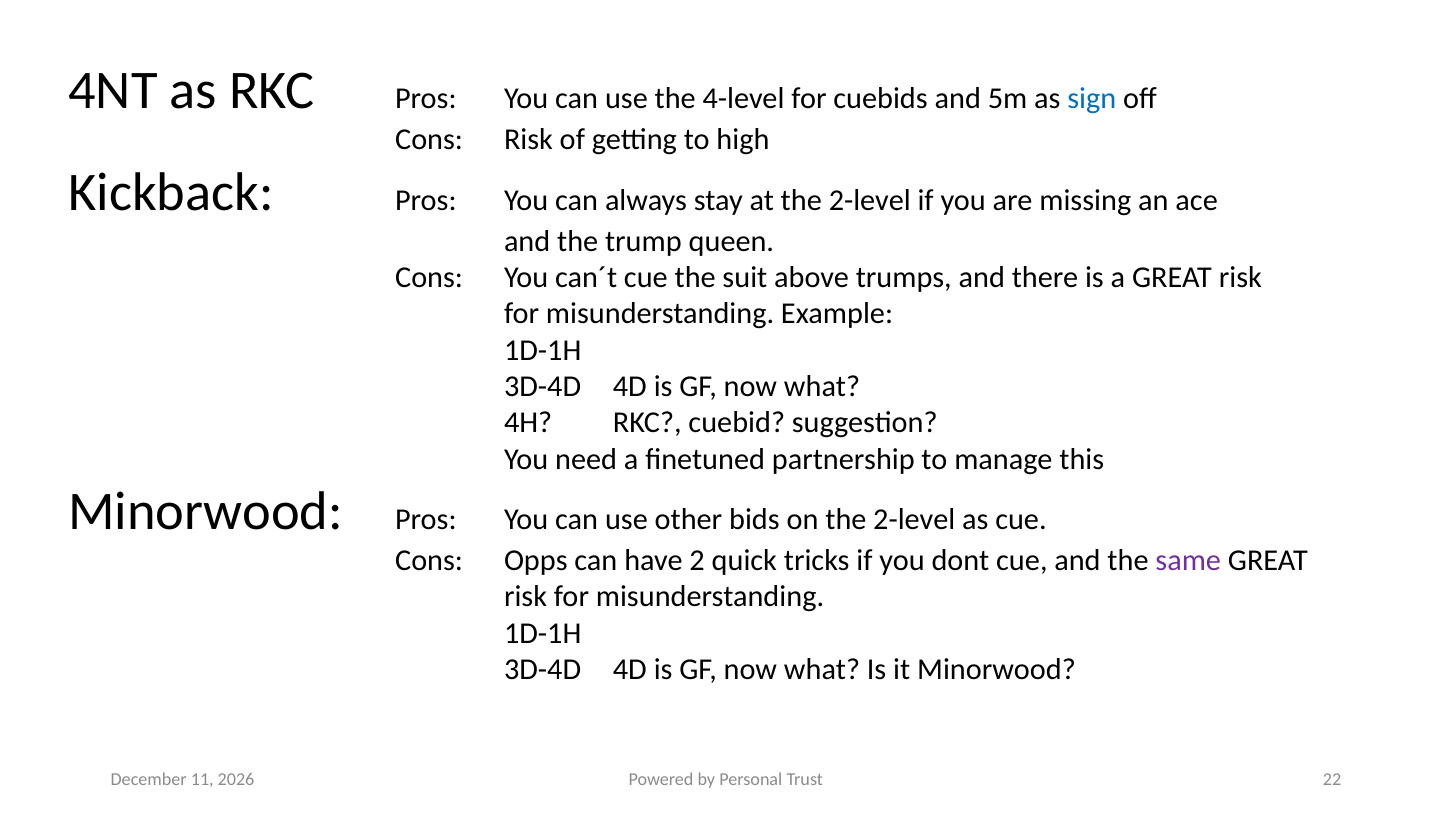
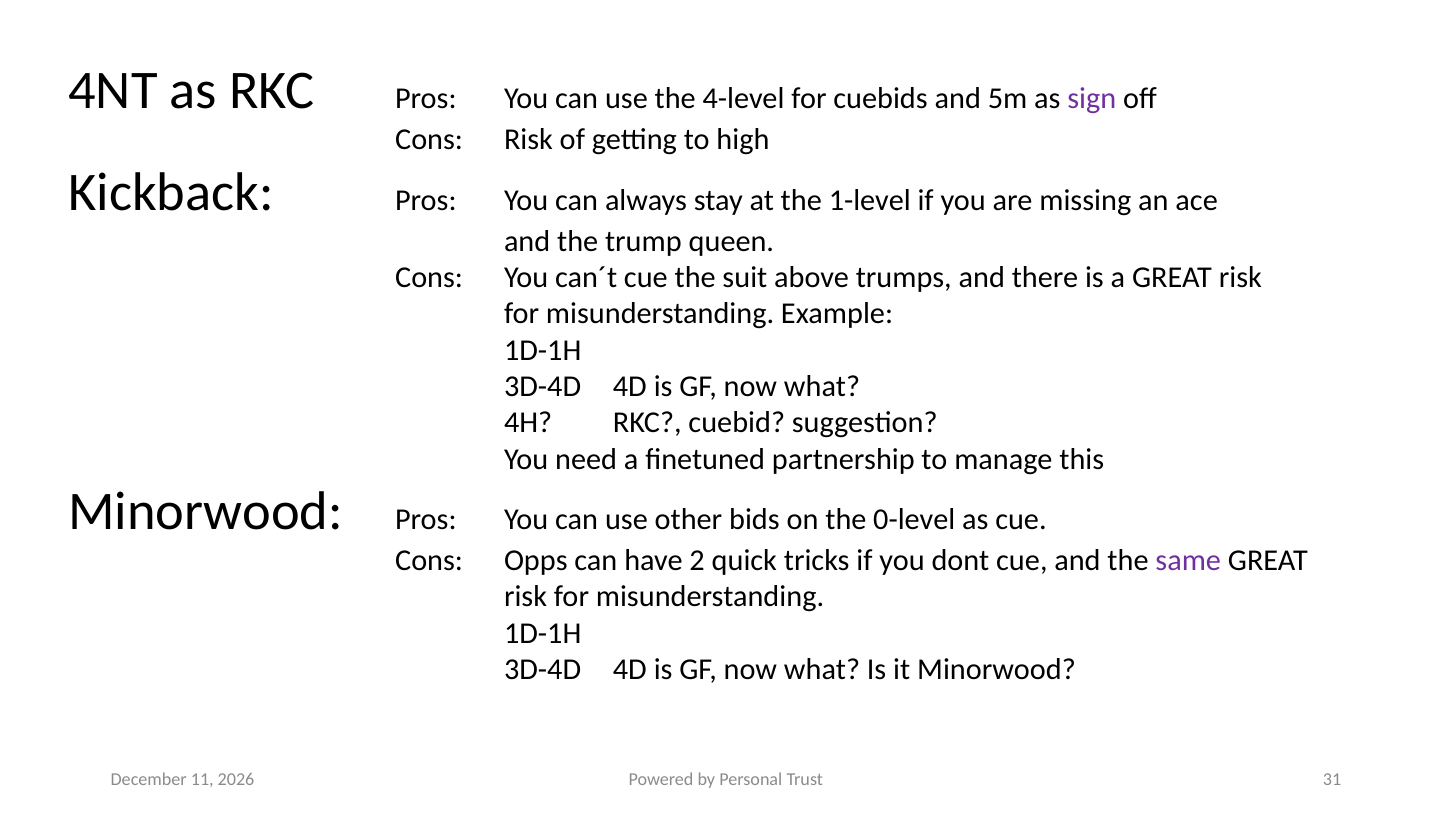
sign colour: blue -> purple
at the 2-level: 2-level -> 1-level
on the 2-level: 2-level -> 0-level
22: 22 -> 31
